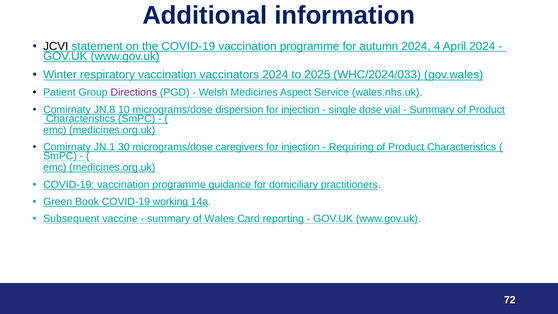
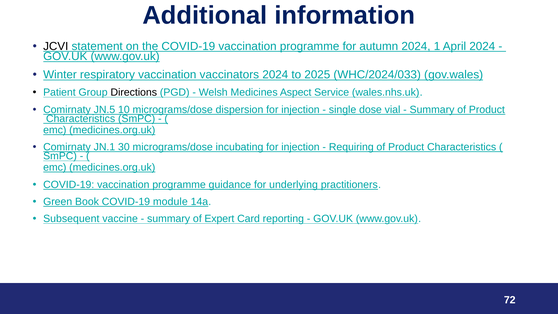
4: 4 -> 1
Directions colour: purple -> black
JN.8: JN.8 -> JN.5
caregivers: caregivers -> incubating
domiciliary: domiciliary -> underlying
working: working -> module
Wales: Wales -> Expert
